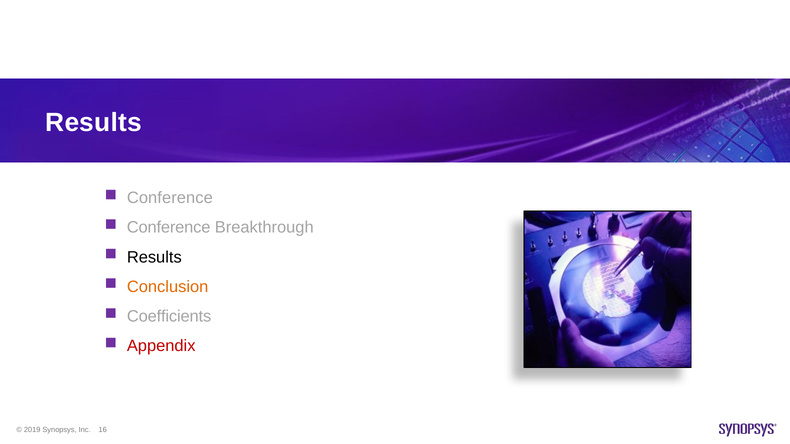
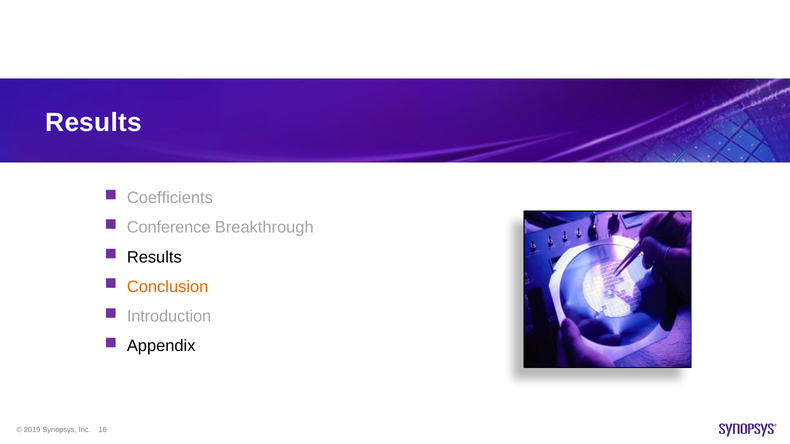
Conference at (170, 198): Conference -> Coefficients
Coefficients: Coefficients -> Introduction
Appendix colour: red -> black
